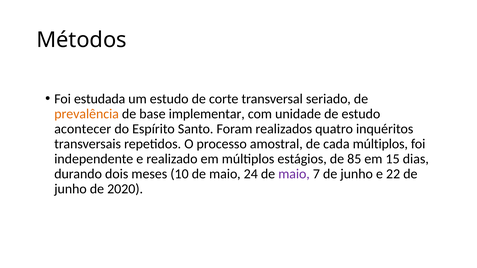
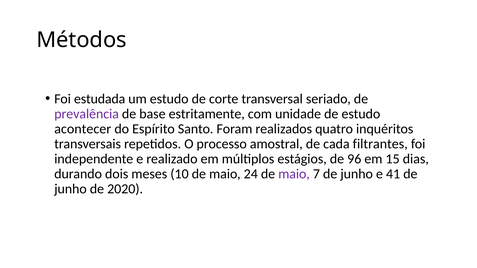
prevalência colour: orange -> purple
implementar: implementar -> estritamente
cada múltiplos: múltiplos -> filtrantes
85: 85 -> 96
22: 22 -> 41
